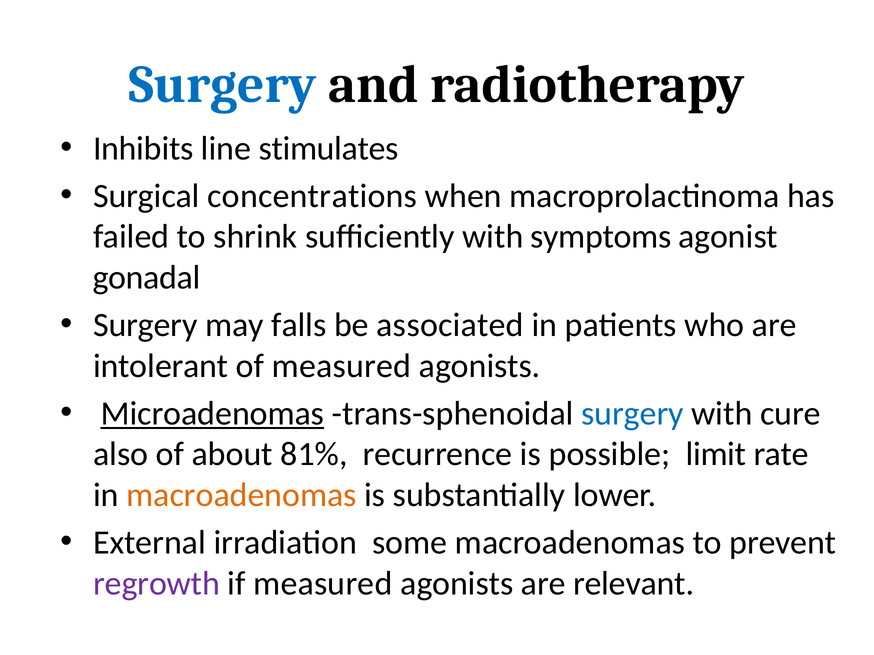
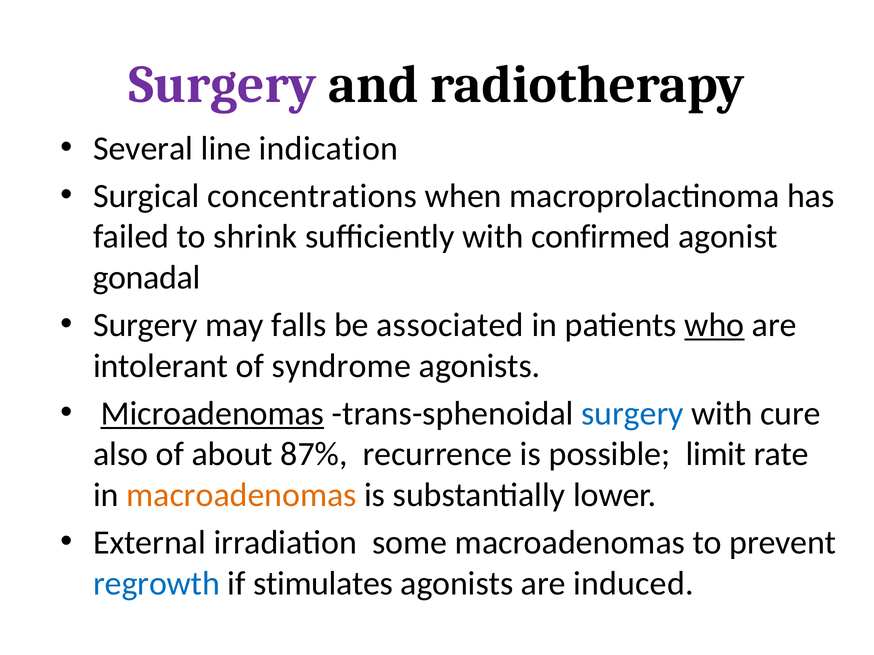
Surgery at (223, 85) colour: blue -> purple
Inhibits: Inhibits -> Several
stimulates: stimulates -> indication
symptoms: symptoms -> confirmed
who underline: none -> present
of measured: measured -> syndrome
81%: 81% -> 87%
regrowth colour: purple -> blue
if measured: measured -> stimulates
relevant: relevant -> induced
